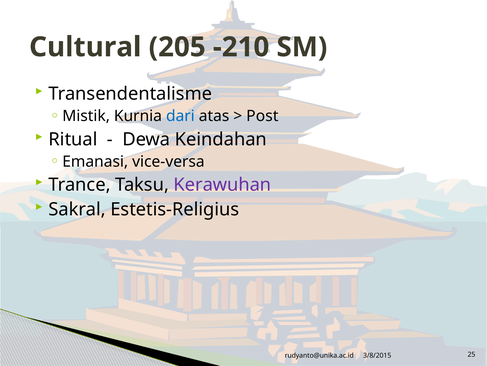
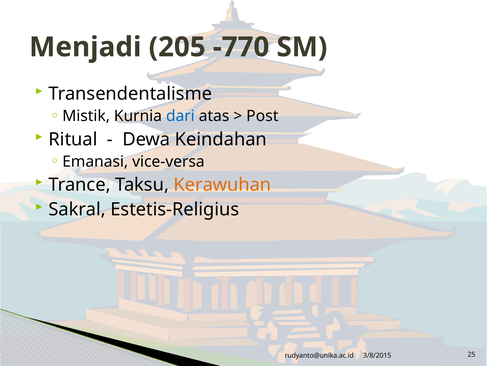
Cultural: Cultural -> Menjadi
-210: -210 -> -770
Kerawuhan colour: purple -> orange
